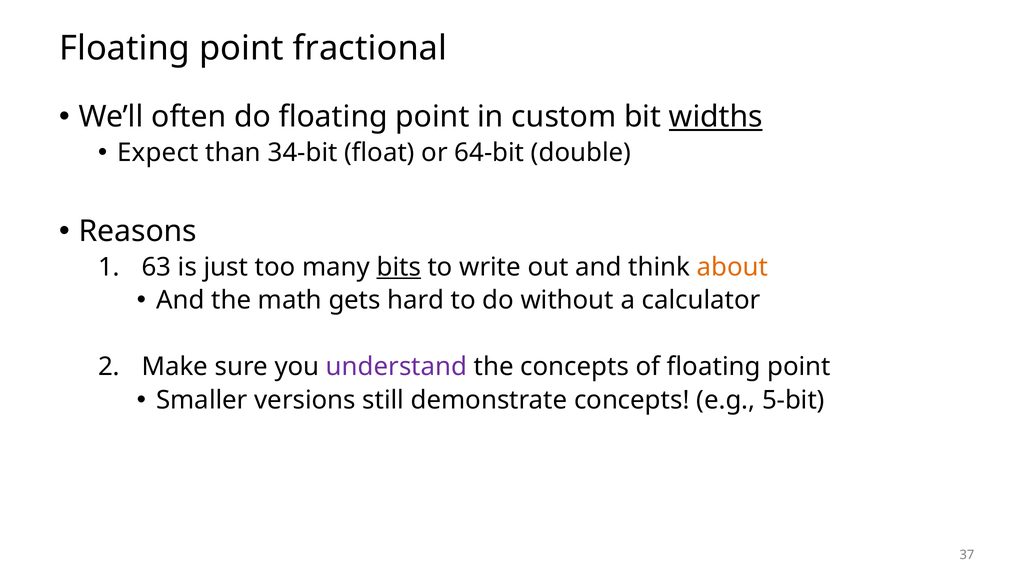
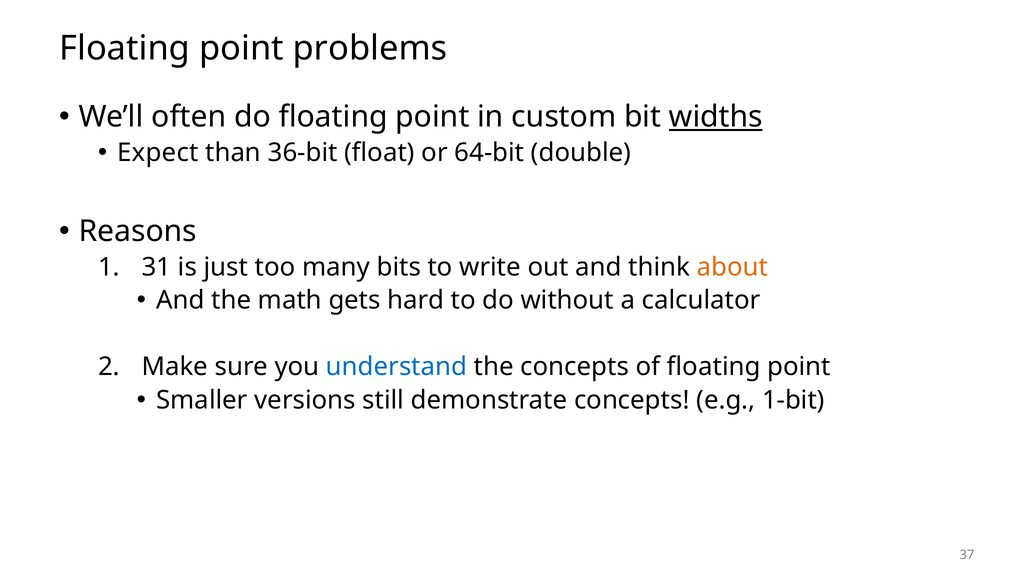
fractional: fractional -> problems
34-bit: 34-bit -> 36-bit
63: 63 -> 31
bits underline: present -> none
understand colour: purple -> blue
5-bit: 5-bit -> 1-bit
